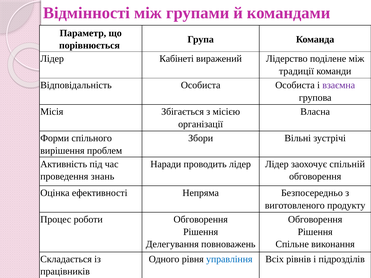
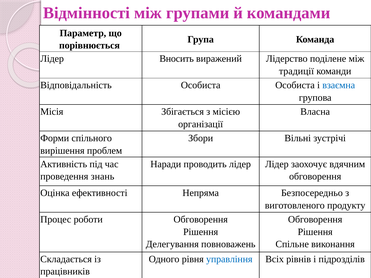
Кабінеті: Кабінеті -> Вносить
взаємна colour: purple -> blue
спільній: спільній -> вдячним
